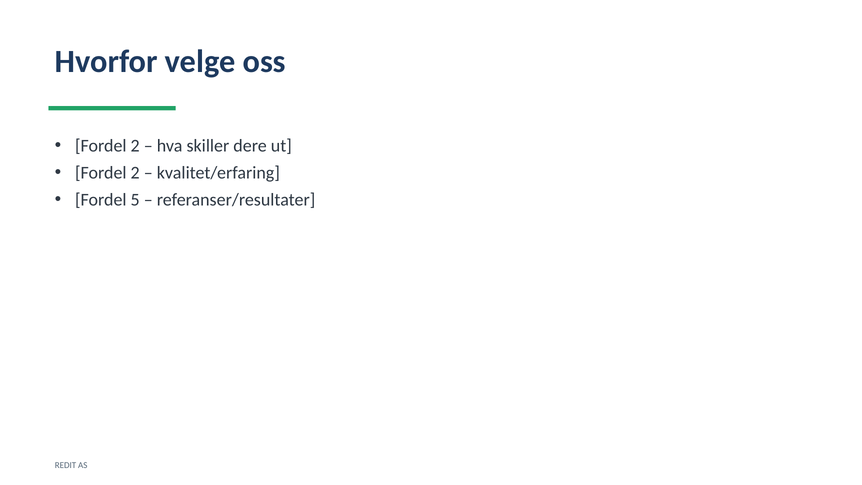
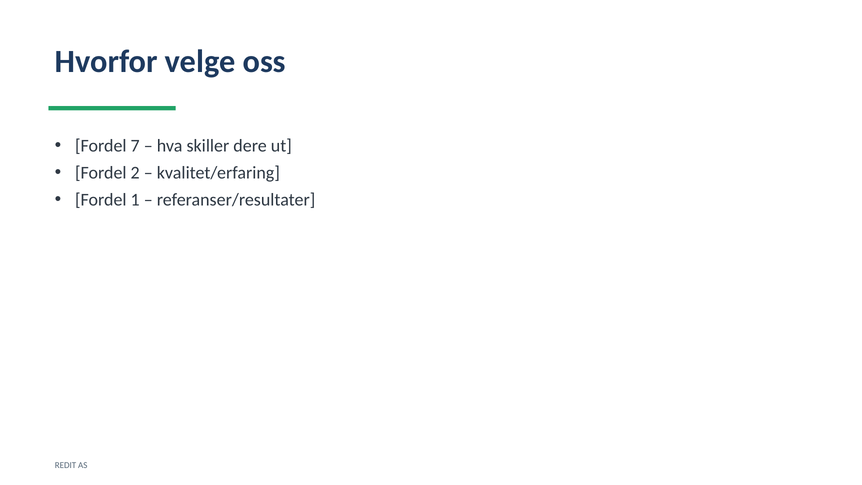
2 at (135, 146): 2 -> 7
5: 5 -> 1
